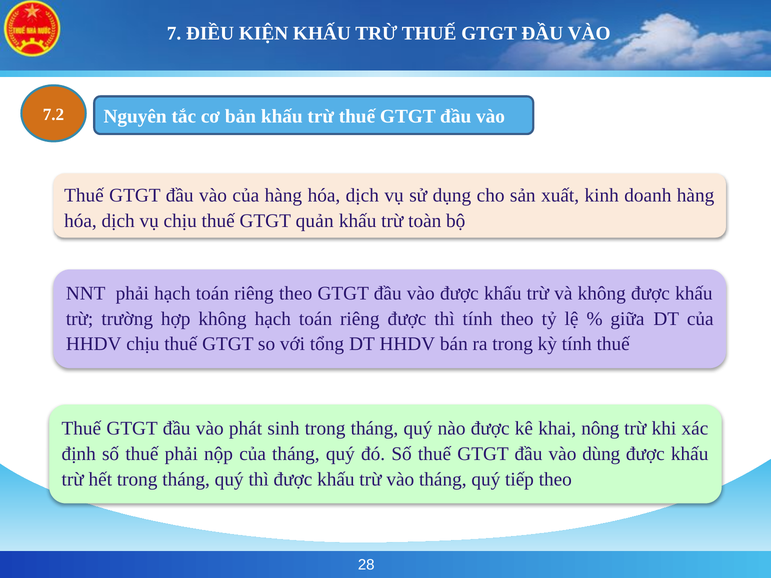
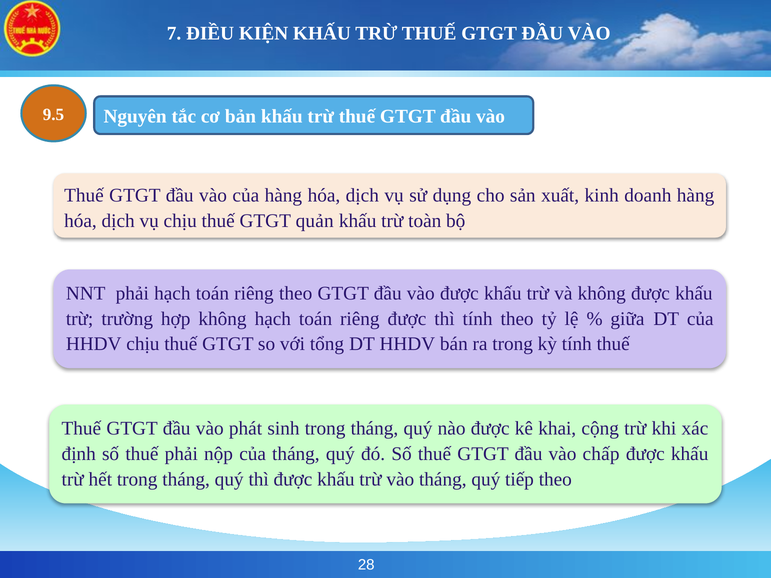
7.2: 7.2 -> 9.5
nông: nông -> cộng
dùng: dùng -> chấp
